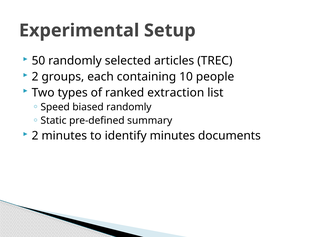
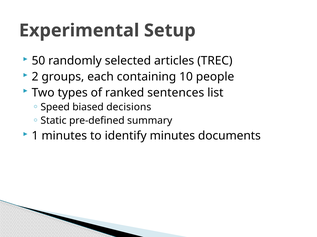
extraction: extraction -> sentences
biased randomly: randomly -> decisions
2 at (35, 136): 2 -> 1
